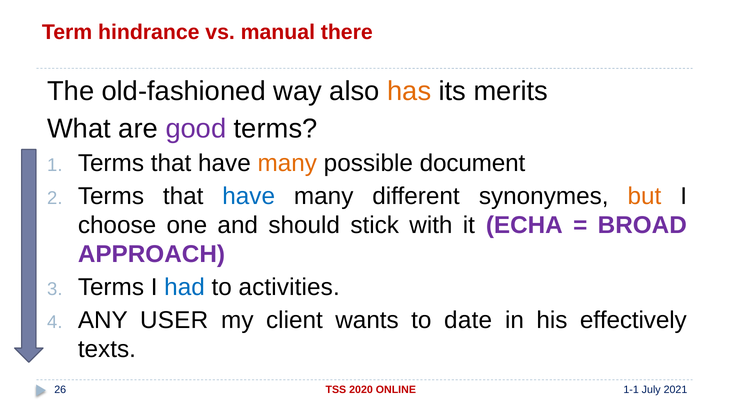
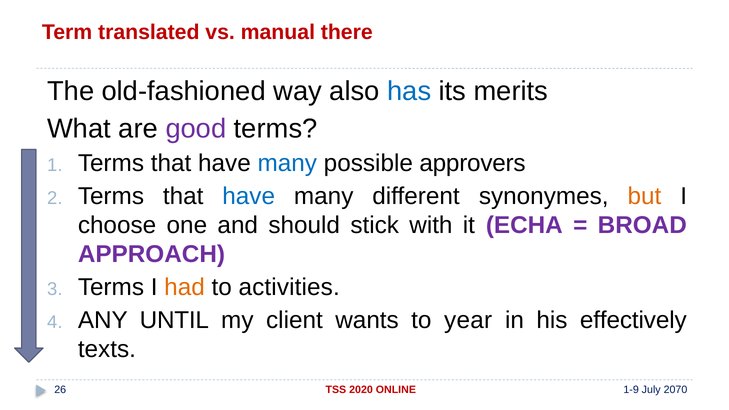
hindrance: hindrance -> translated
has colour: orange -> blue
many at (287, 163) colour: orange -> blue
document: document -> approvers
had colour: blue -> orange
USER: USER -> UNTIL
date: date -> year
1-1: 1-1 -> 1-9
2021: 2021 -> 2070
